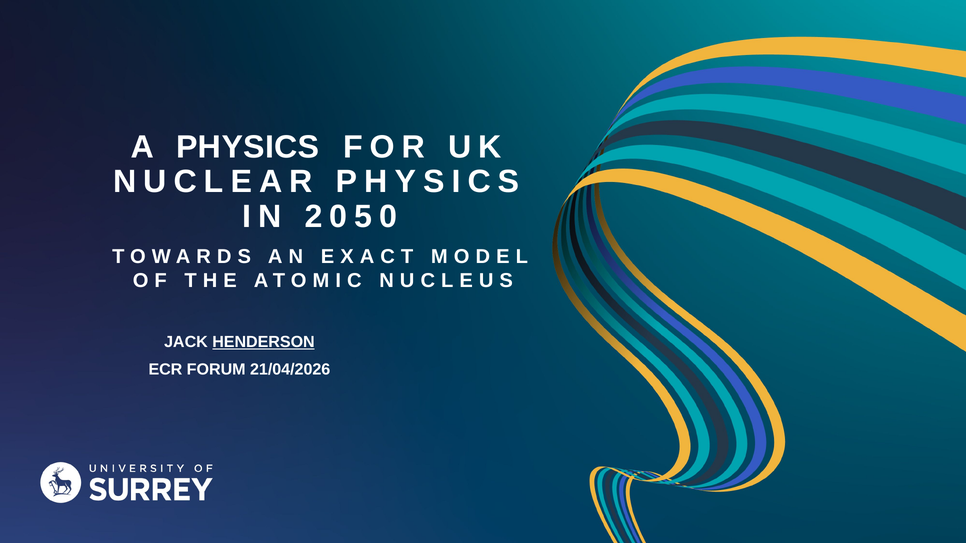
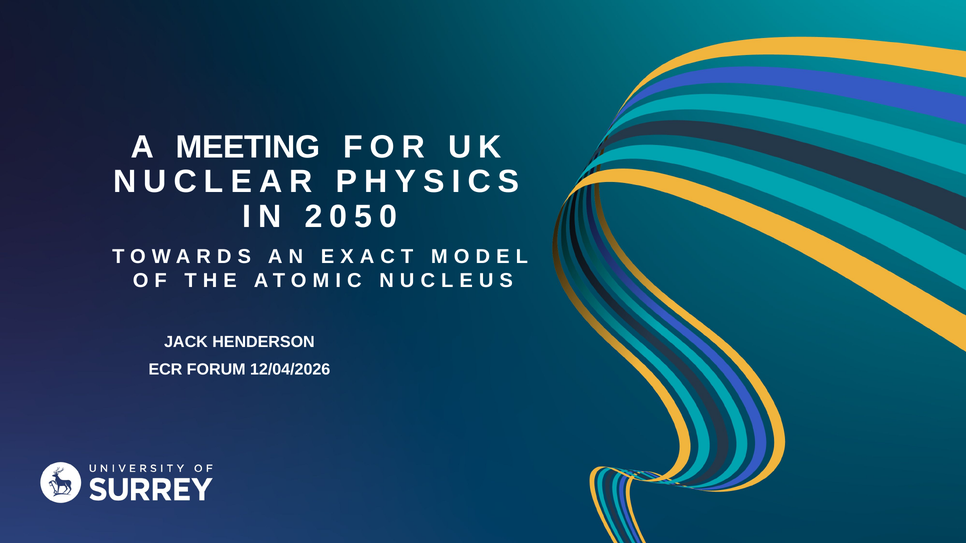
A PHYSICS: PHYSICS -> MEETING
HENDERSON underline: present -> none
21/04/2026: 21/04/2026 -> 12/04/2026
